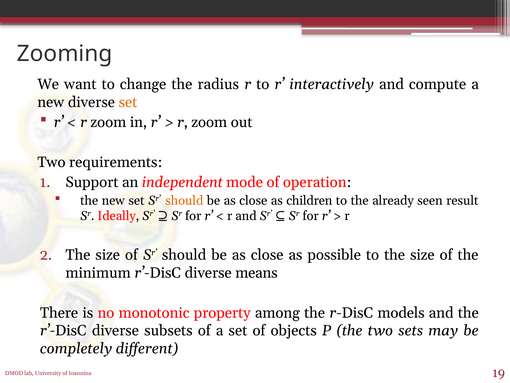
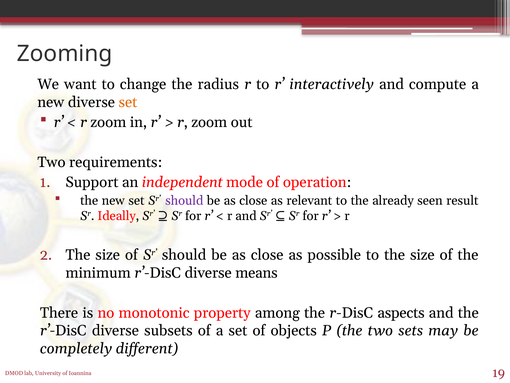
should at (184, 201) colour: orange -> purple
children: children -> relevant
models: models -> aspects
